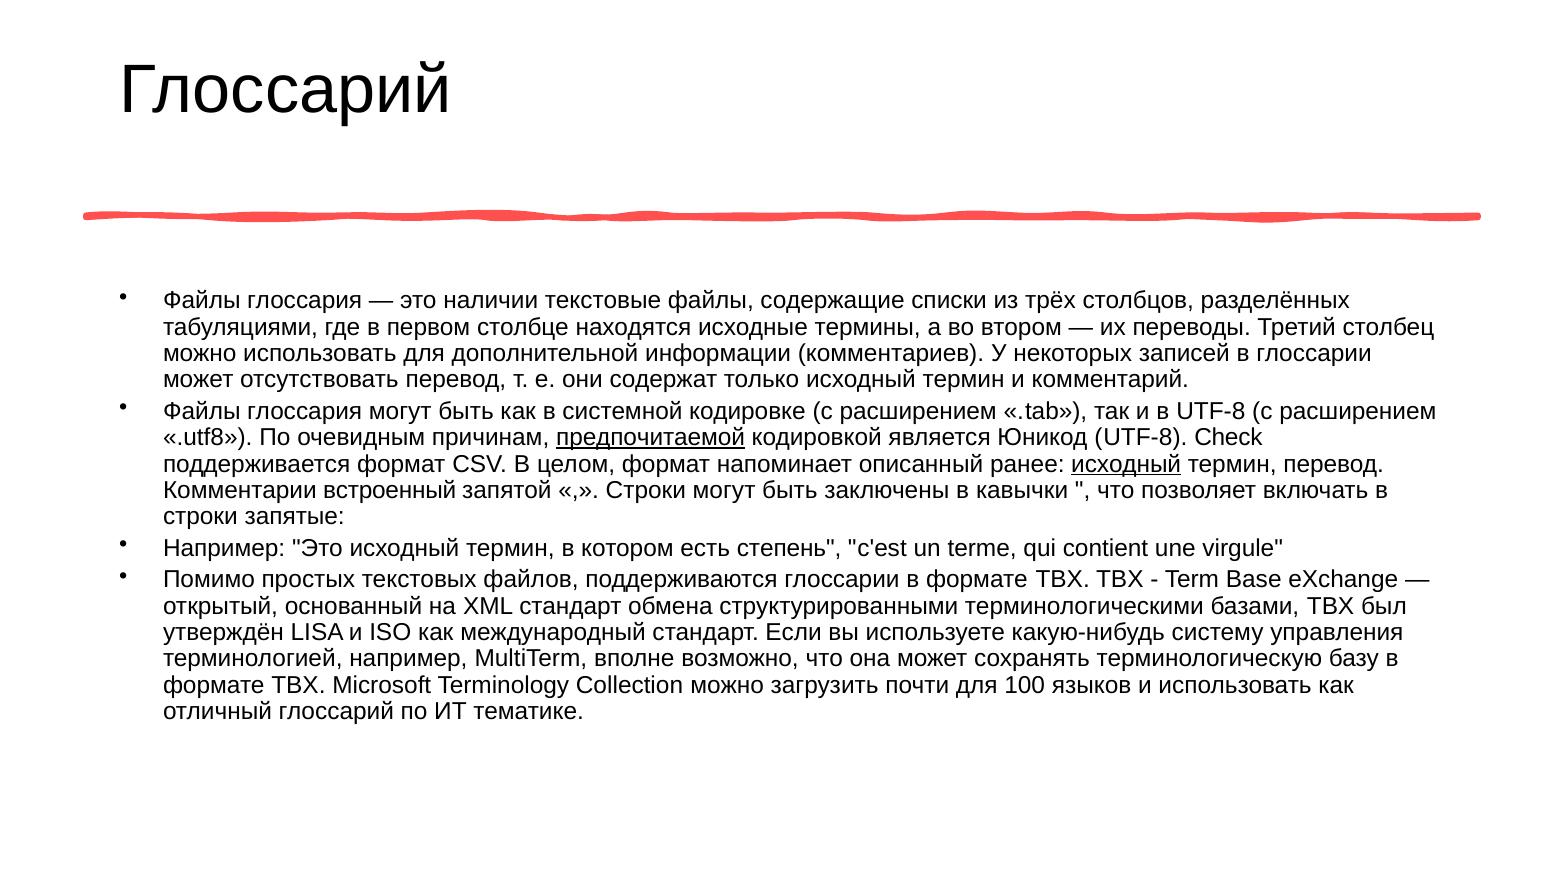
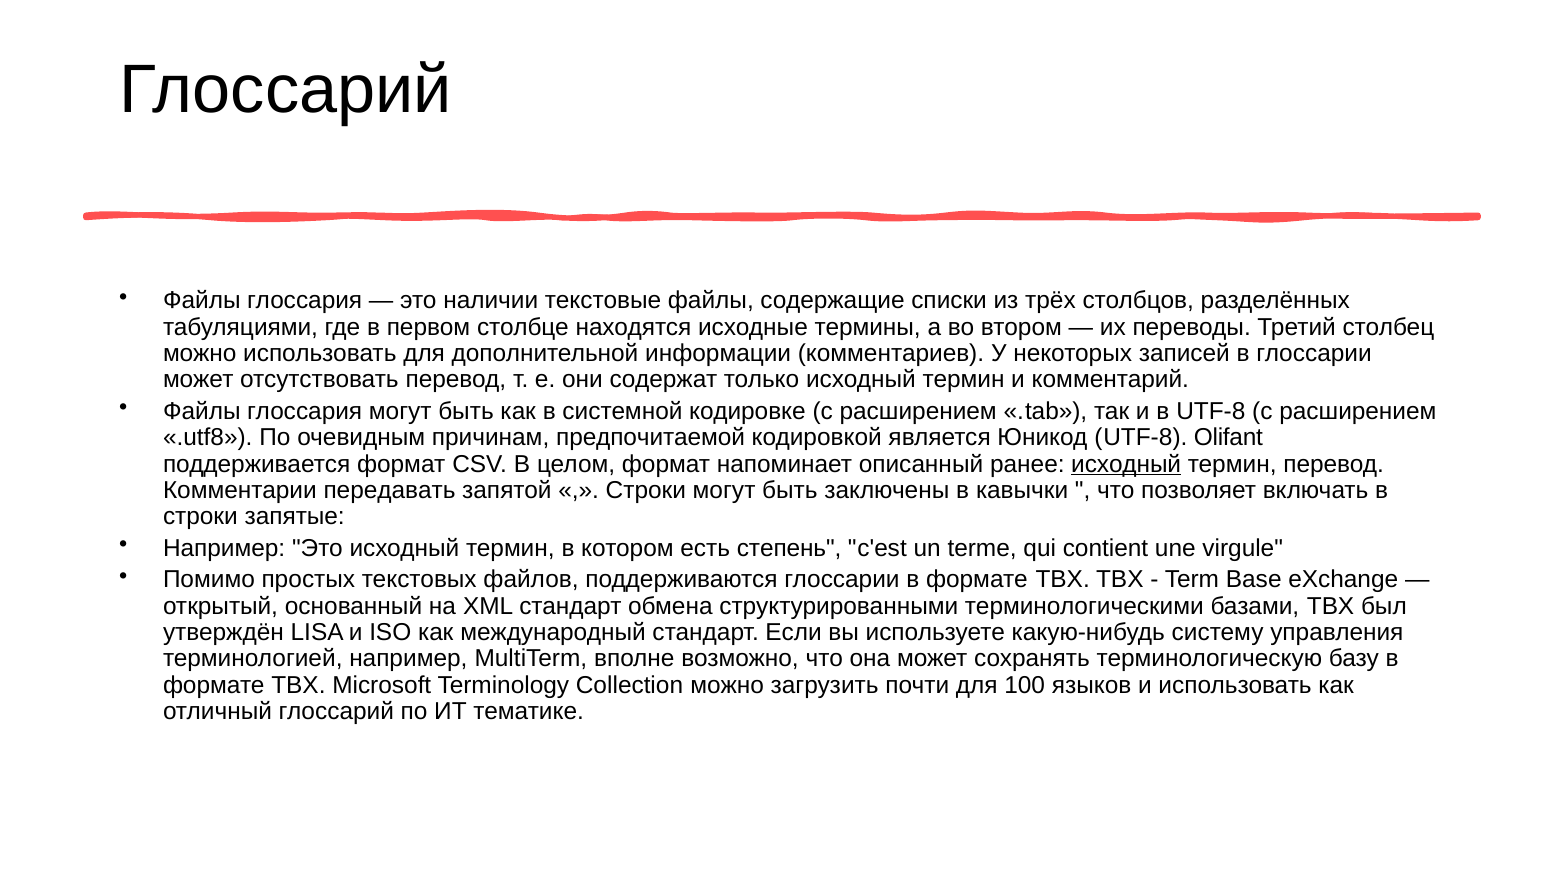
предпочитаемой underline: present -> none
Check: Check -> Olifant
встроенный: встроенный -> передавать
